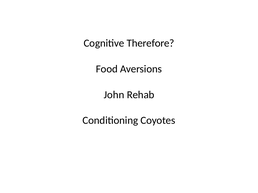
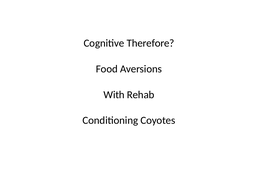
John: John -> With
